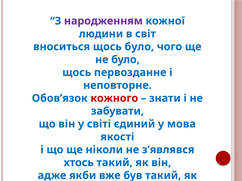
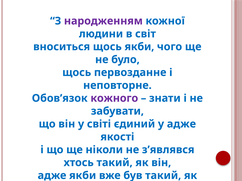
щось було: було -> якби
кожного colour: red -> purple
у мова: мова -> адже
